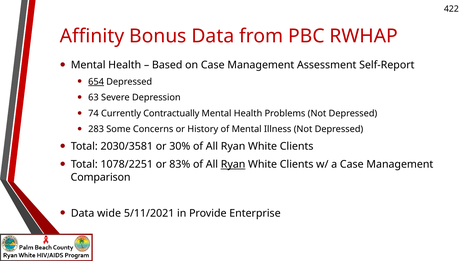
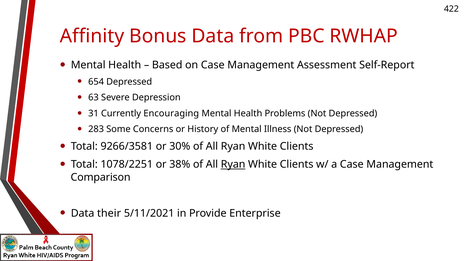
654 underline: present -> none
74: 74 -> 31
Contractually: Contractually -> Encouraging
2030/3581: 2030/3581 -> 9266/3581
83%: 83% -> 38%
wide: wide -> their
